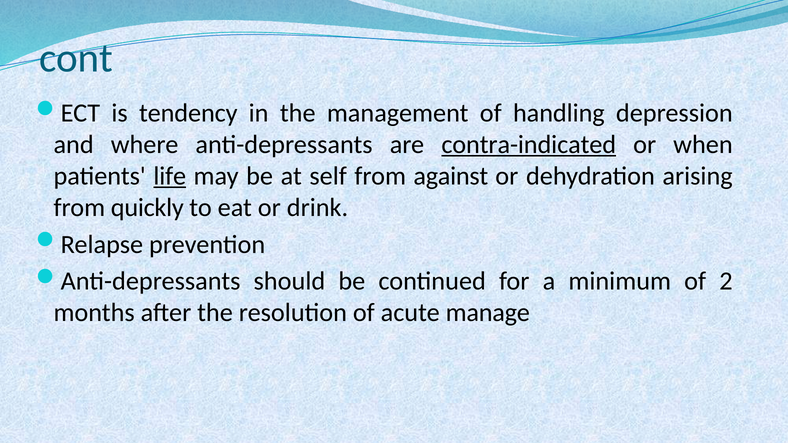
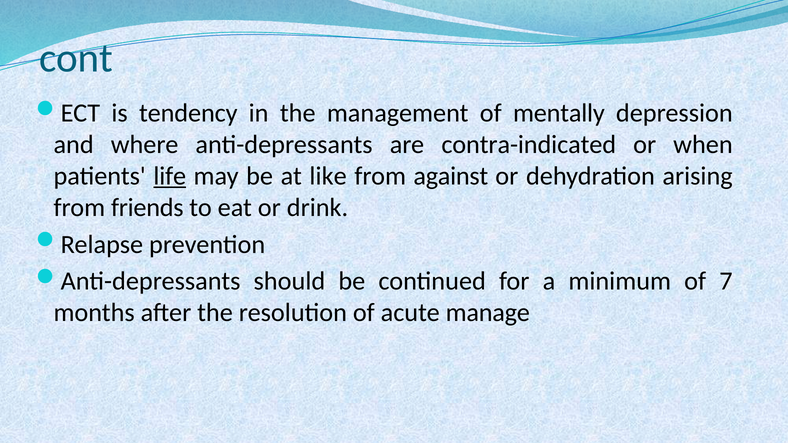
handling: handling -> mentally
contra-indicated underline: present -> none
self: self -> like
quickly: quickly -> friends
2: 2 -> 7
